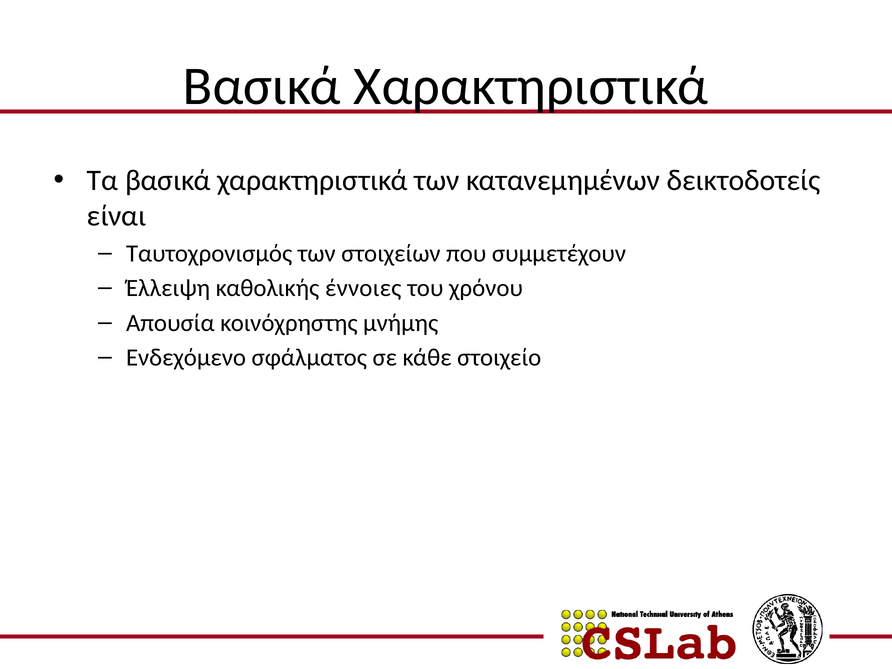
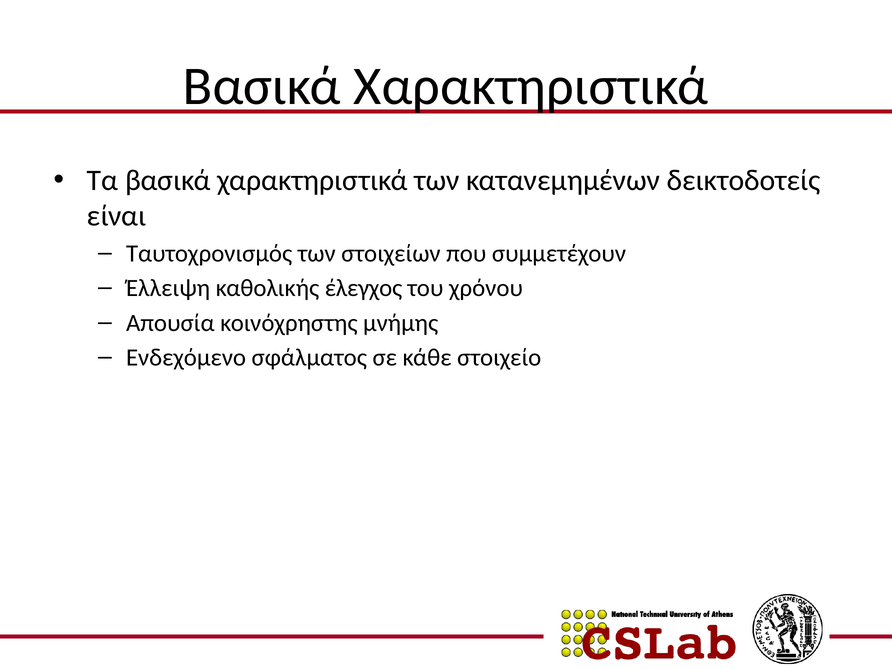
έννοιες: έννοιες -> έλεγχος
